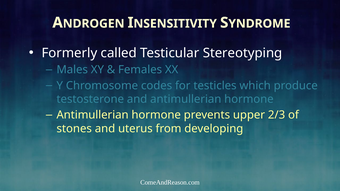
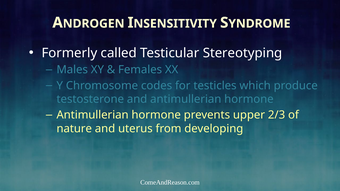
stones: stones -> nature
